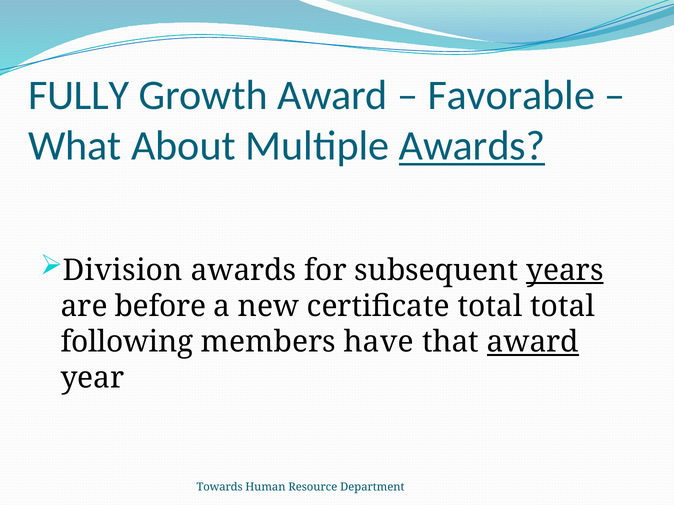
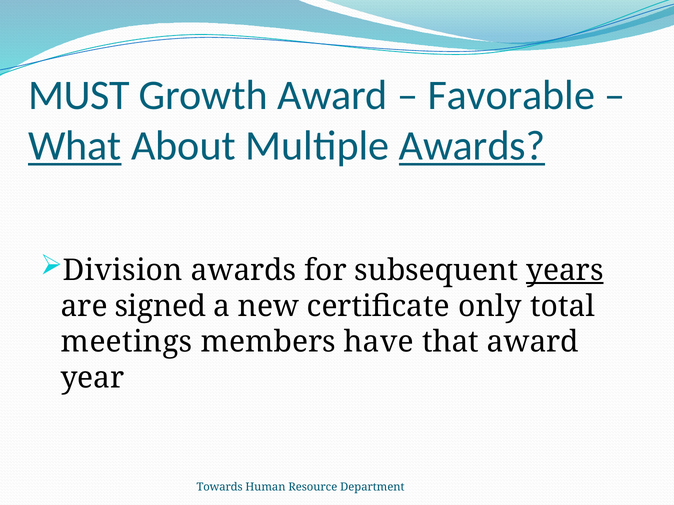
FULLY: FULLY -> MUST
What underline: none -> present
before: before -> signed
certificate total: total -> only
following: following -> meetings
award at (533, 342) underline: present -> none
